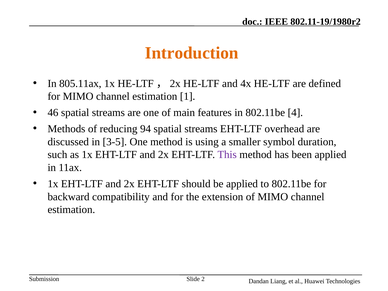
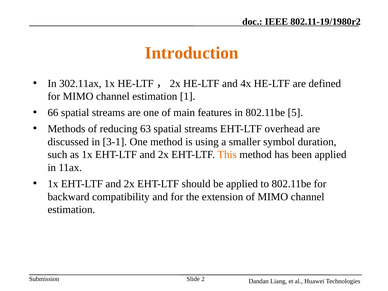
805.11ax: 805.11ax -> 302.11ax
46: 46 -> 66
4: 4 -> 5
94: 94 -> 63
3-5: 3-5 -> 3-1
This colour: purple -> orange
